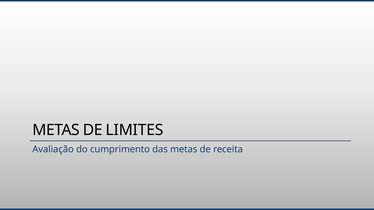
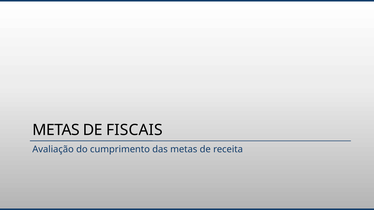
LIMITES: LIMITES -> FISCAIS
